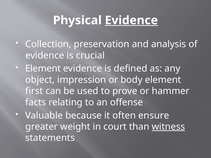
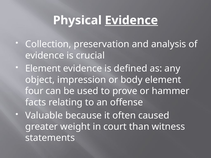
first: first -> four
ensure: ensure -> caused
witness underline: present -> none
